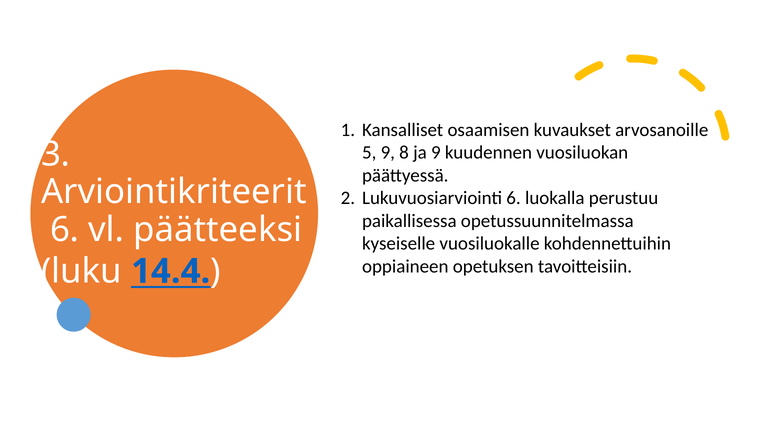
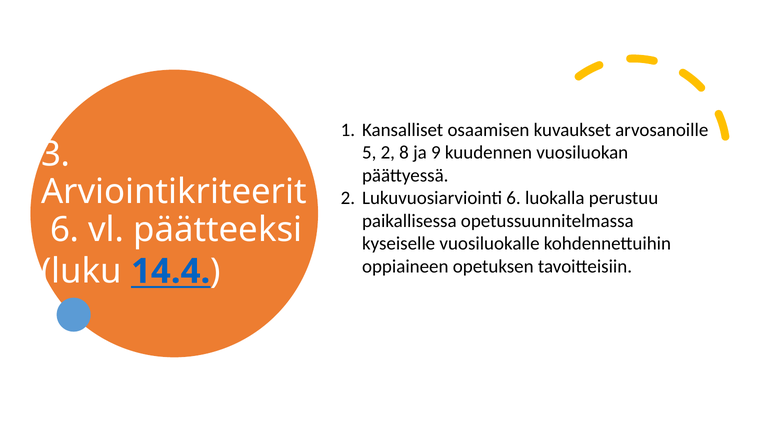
5 9: 9 -> 2
